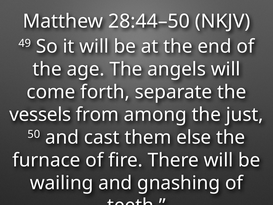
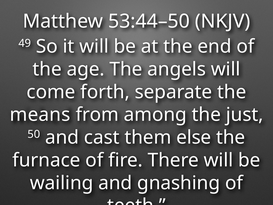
28:44–50: 28:44–50 -> 53:44–50
vessels: vessels -> means
